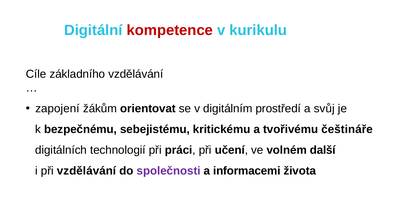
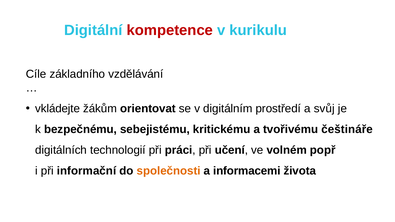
zapojení: zapojení -> vkládejte
další: další -> popř
při vzdělávání: vzdělávání -> informační
společnosti colour: purple -> orange
